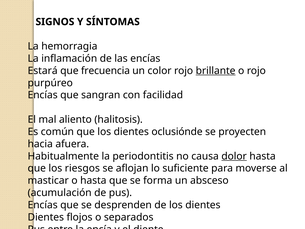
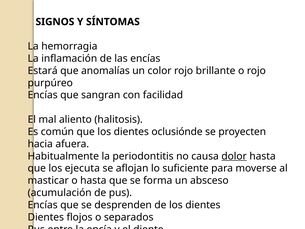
frecuencia: frecuencia -> anomalías
brillante underline: present -> none
riesgos: riesgos -> ejecuta
